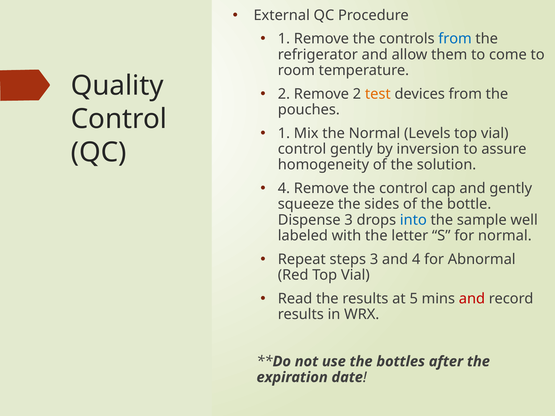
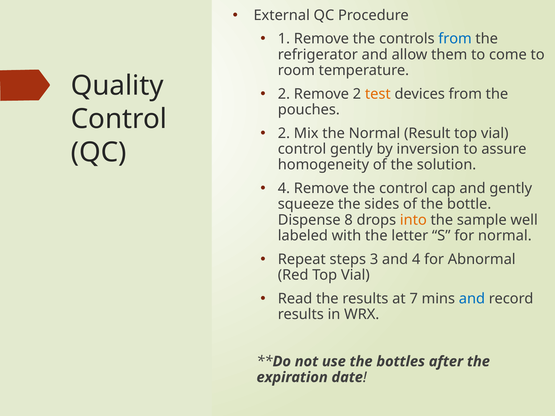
1 at (284, 133): 1 -> 2
Levels: Levels -> Result
Dispense 3: 3 -> 8
into colour: blue -> orange
5: 5 -> 7
and at (472, 299) colour: red -> blue
